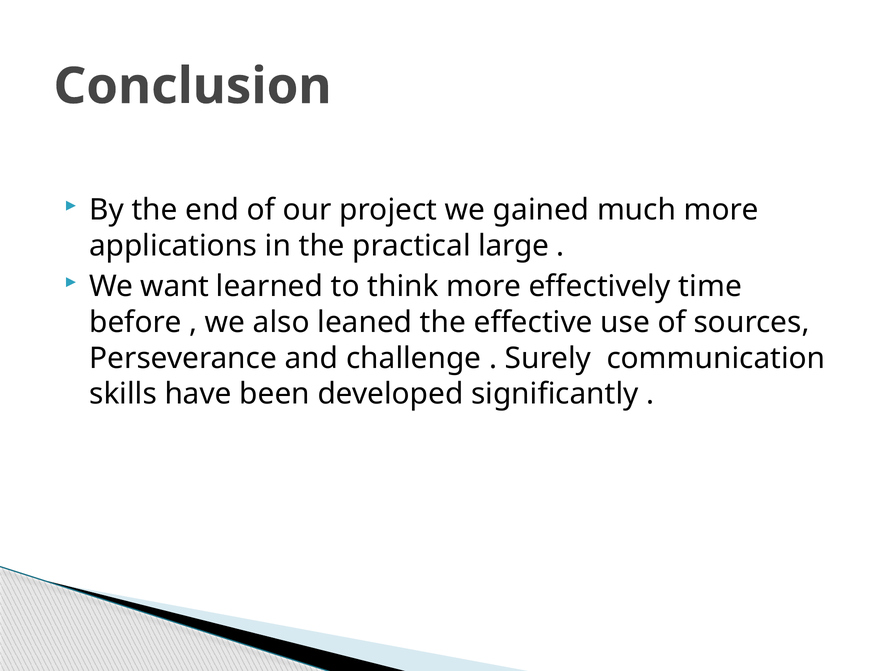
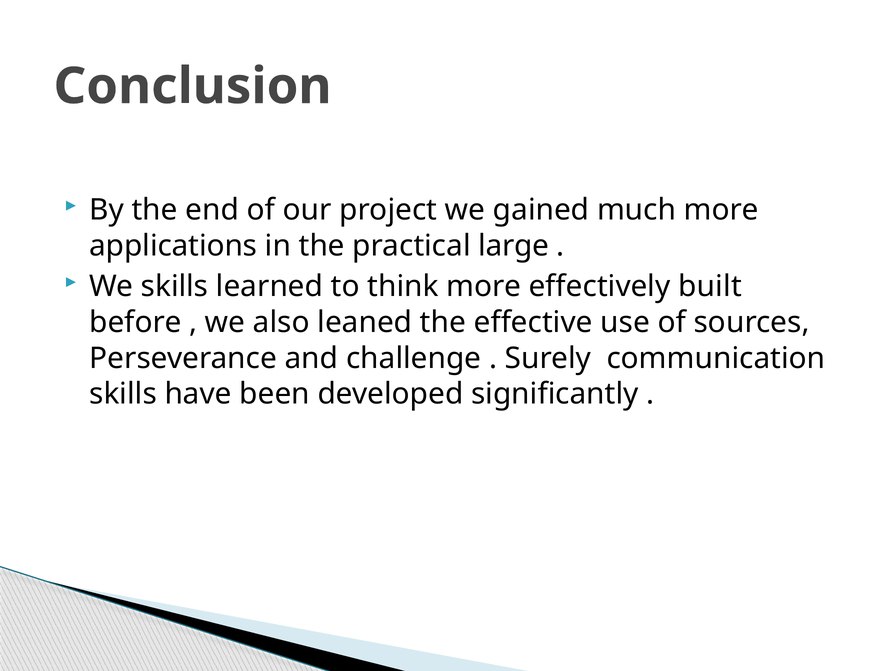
We want: want -> skills
time: time -> built
